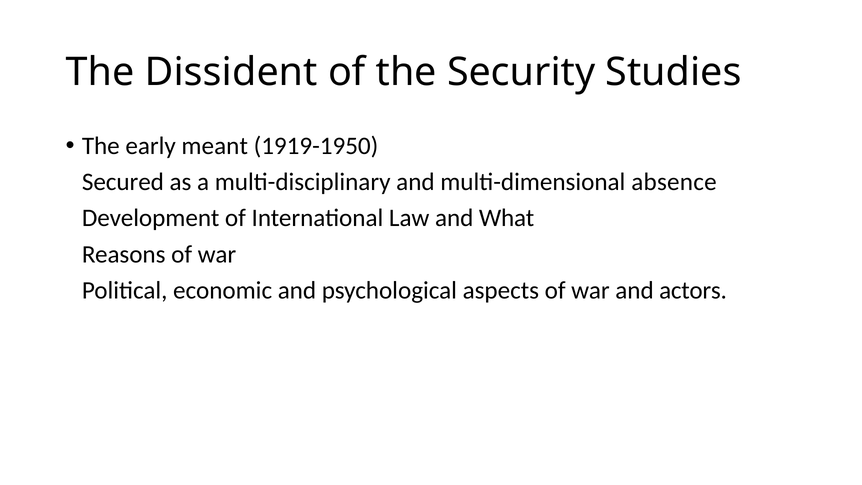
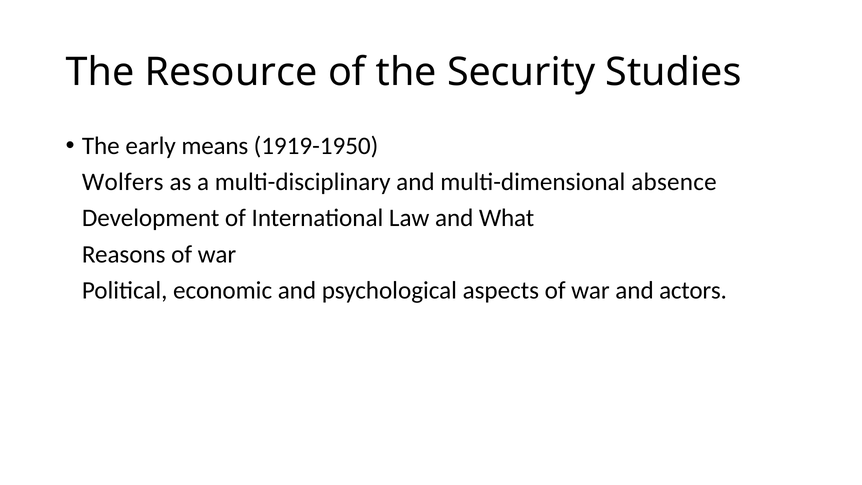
Dissident: Dissident -> Resource
meant: meant -> means
Secured: Secured -> Wolfers
